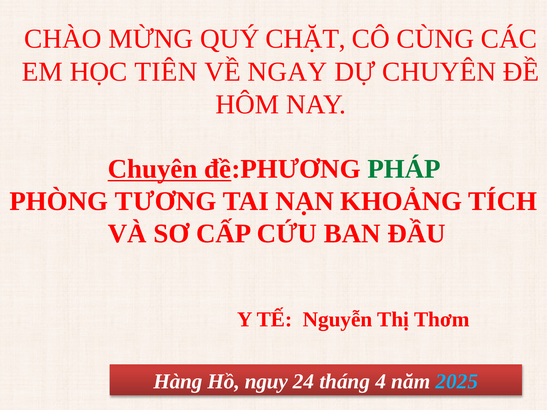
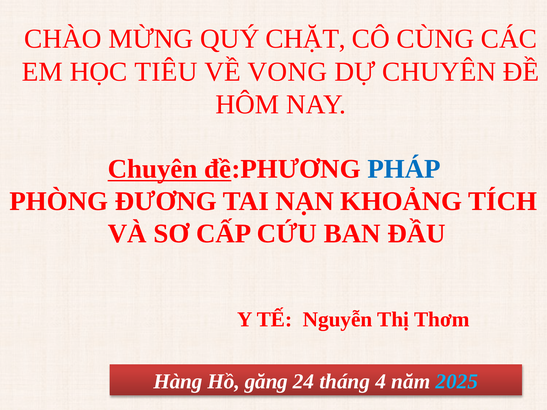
TIÊN: TIÊN -> TIÊU
NGAY: NGAY -> VONG
PHÁP colour: green -> blue
TƯƠNG: TƯƠNG -> ĐƯƠNG
nguy: nguy -> găng
